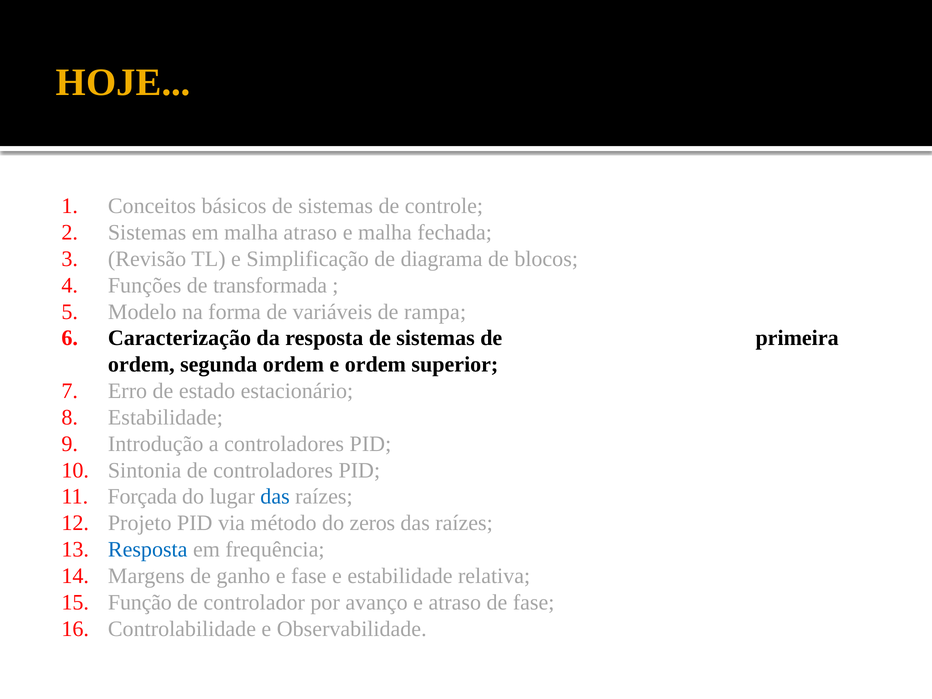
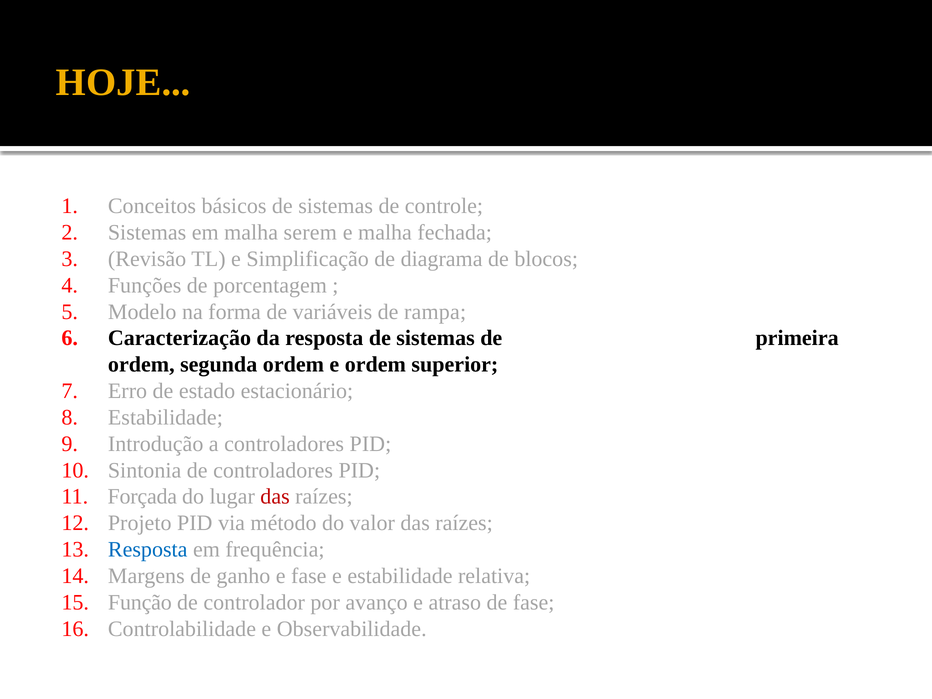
malha atraso: atraso -> serem
transformada: transformada -> porcentagem
das at (275, 497) colour: blue -> red
zeros: zeros -> valor
